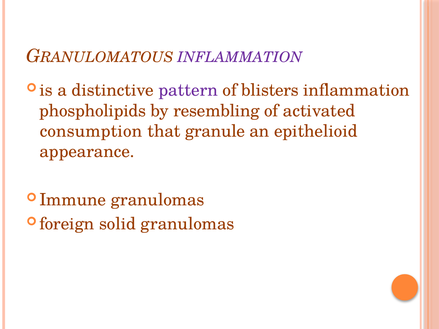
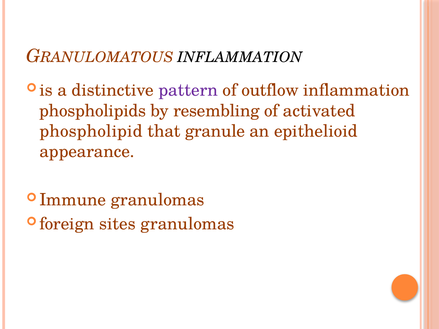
INFLAMMATION at (240, 57) colour: purple -> black
blisters: blisters -> outflow
consumption: consumption -> phospholipid
solid: solid -> sites
